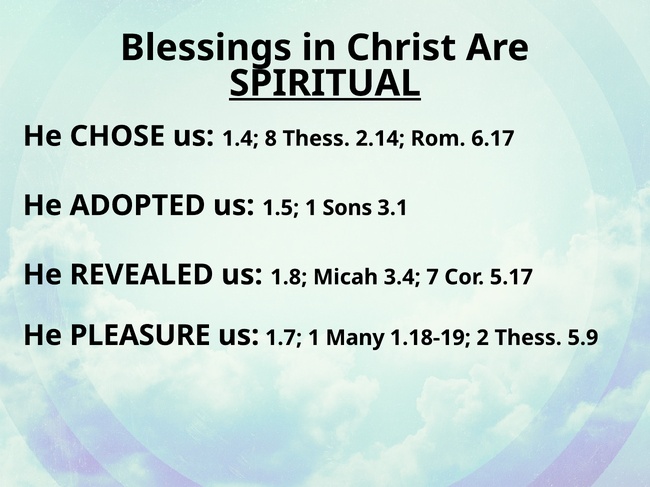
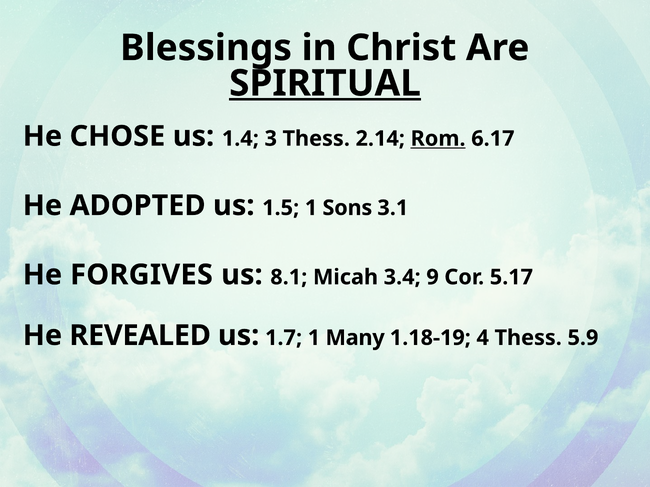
8: 8 -> 3
Rom underline: none -> present
REVEALED: REVEALED -> FORGIVES
1.8: 1.8 -> 8.1
7: 7 -> 9
PLEASURE: PLEASURE -> REVEALED
2: 2 -> 4
